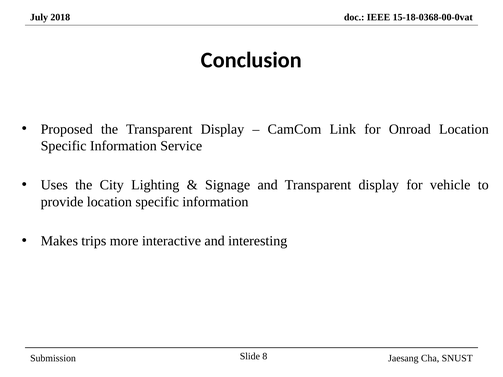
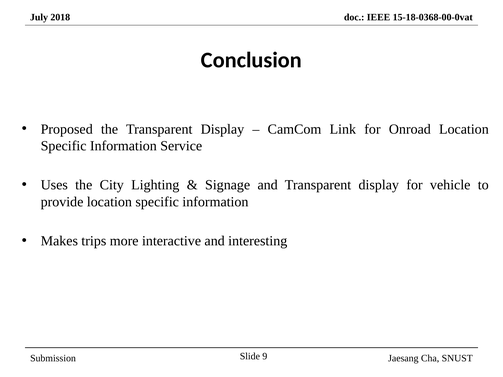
8: 8 -> 9
